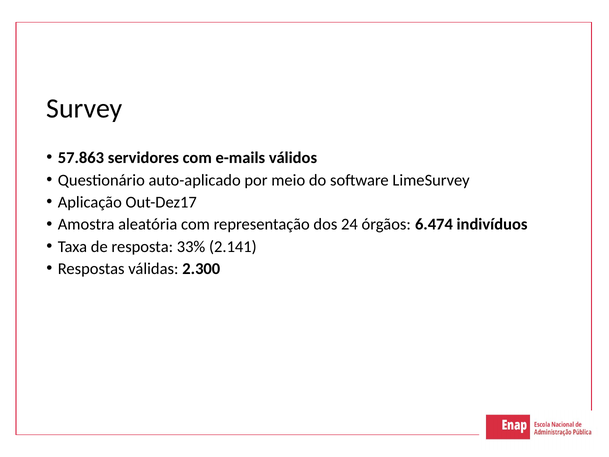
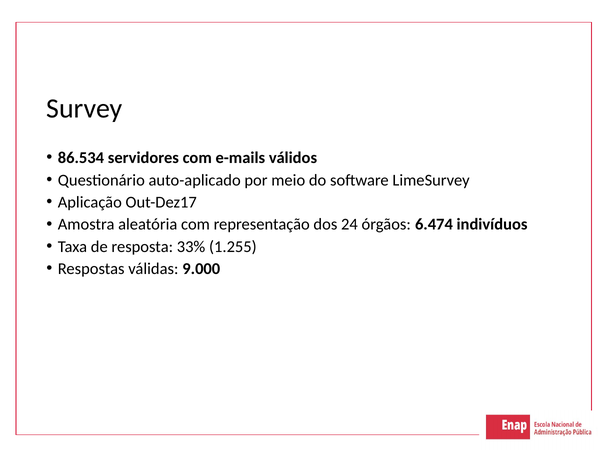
57.863: 57.863 -> 86.534
2.141: 2.141 -> 1.255
2.300: 2.300 -> 9.000
